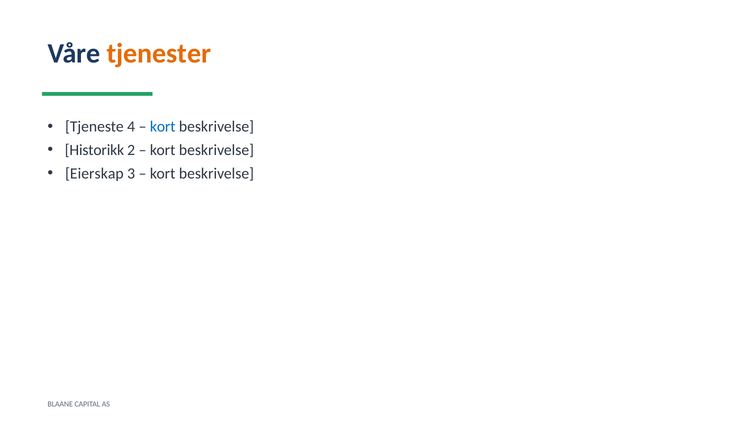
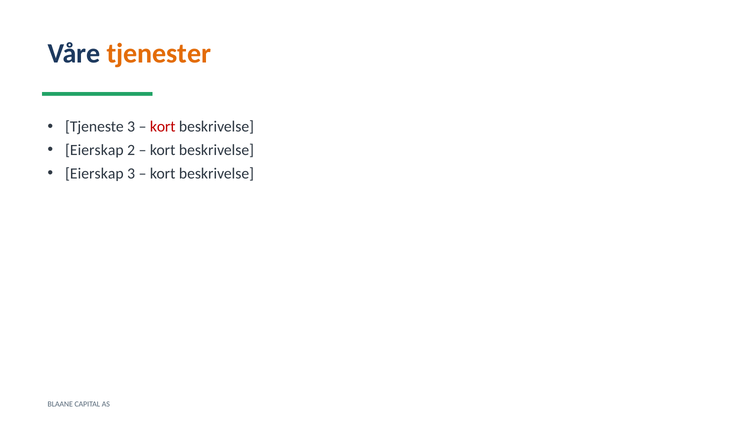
Tjeneste 4: 4 -> 3
kort at (163, 127) colour: blue -> red
Historikk at (95, 150): Historikk -> Eierskap
